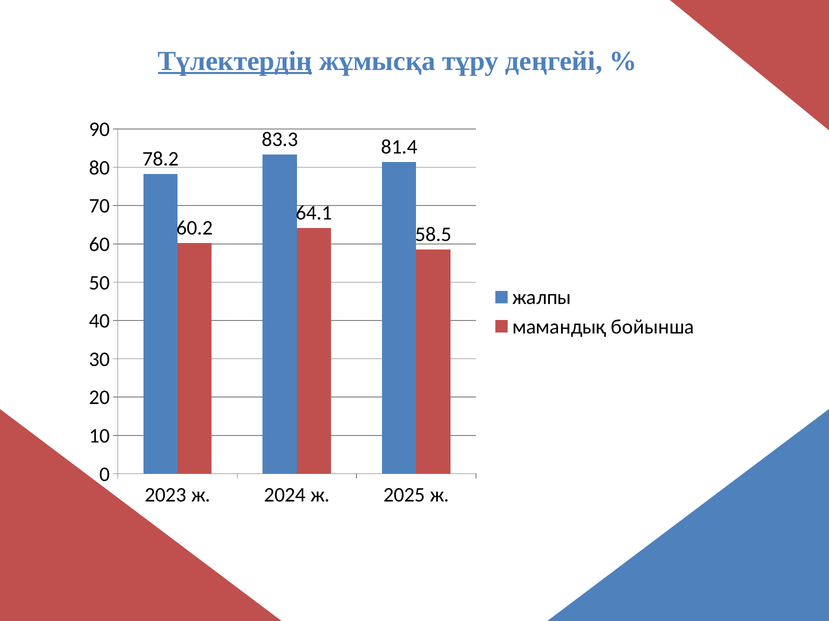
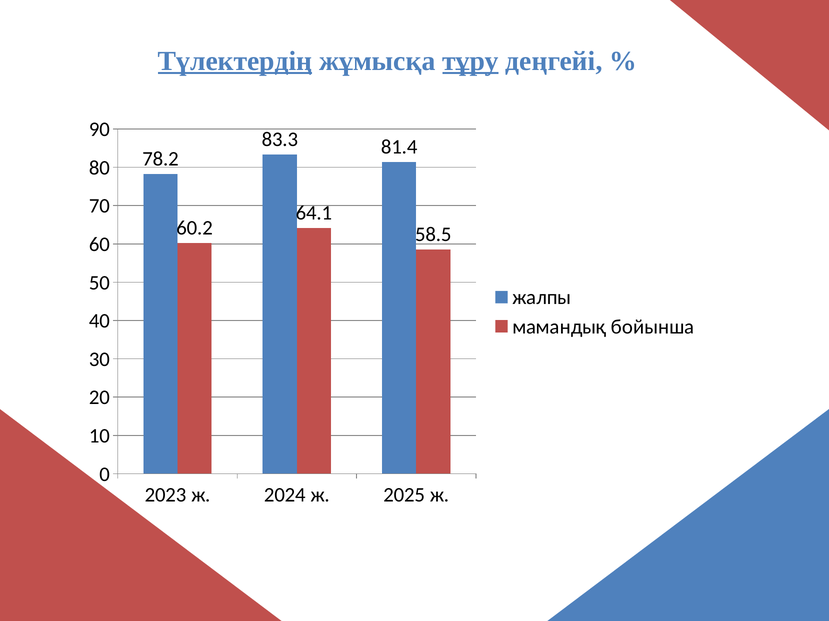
тұру underline: none -> present
